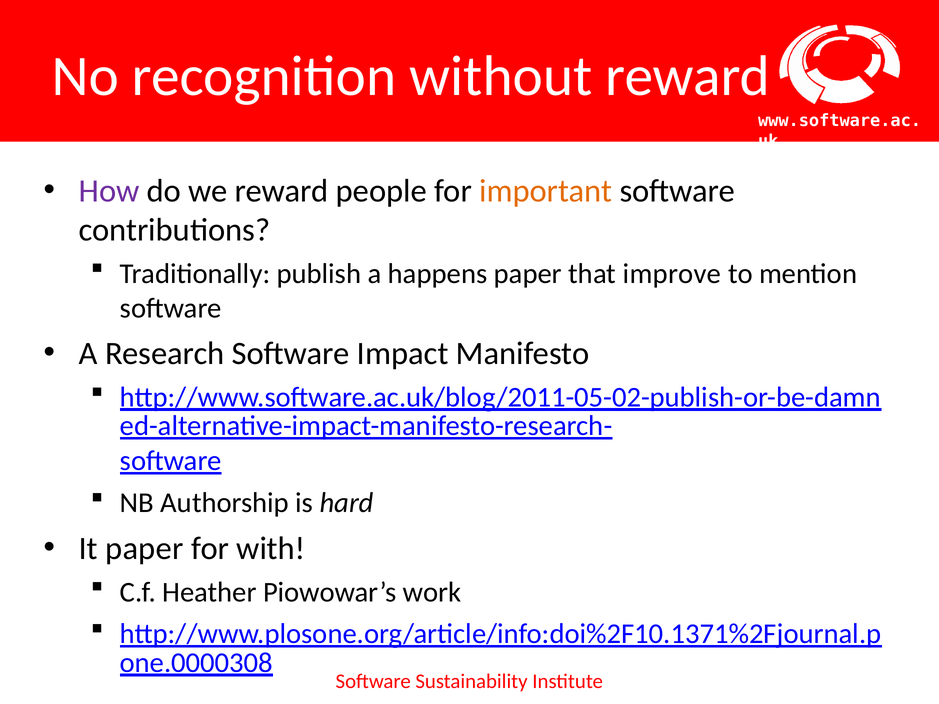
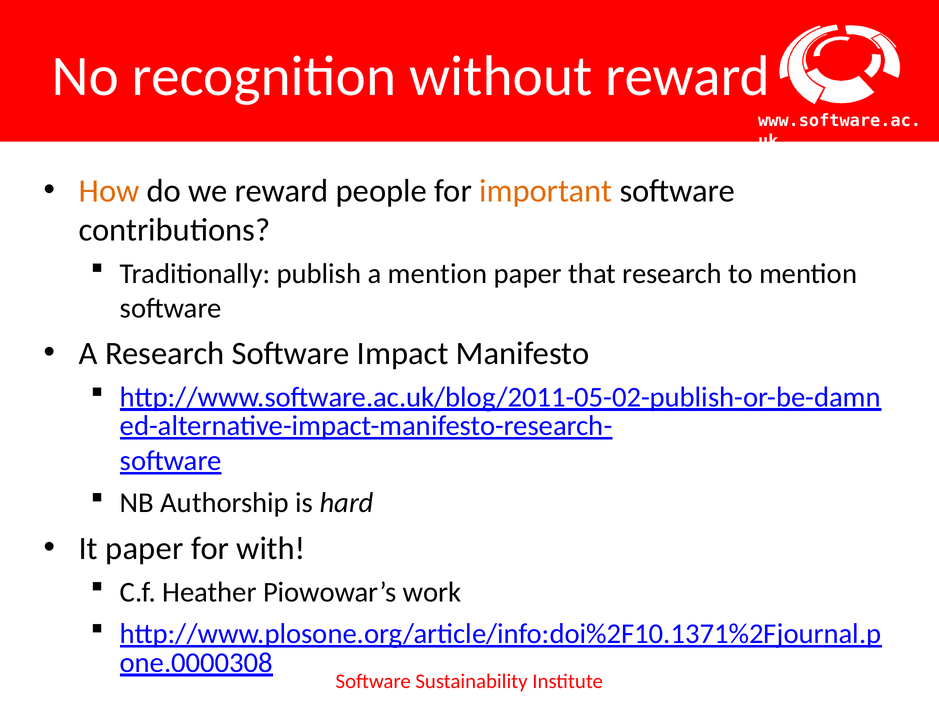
How colour: purple -> orange
a happens: happens -> mention
that improve: improve -> research
